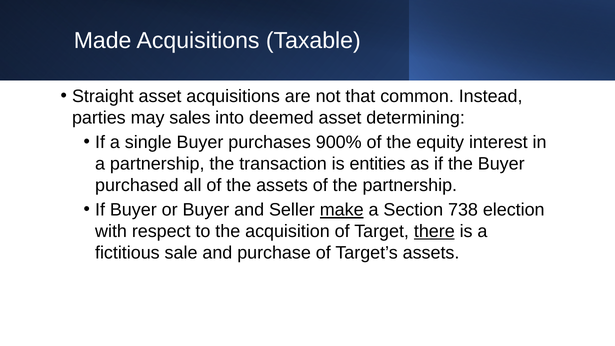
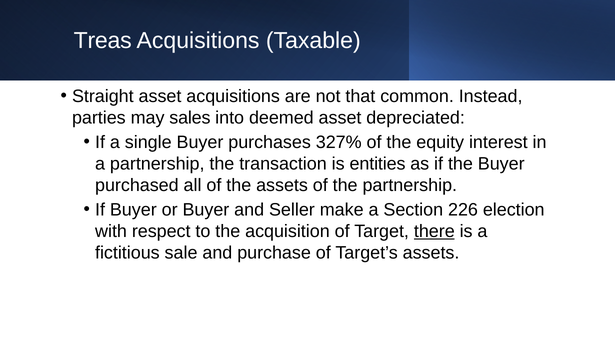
Made: Made -> Treas
determining: determining -> depreciated
900%: 900% -> 327%
make underline: present -> none
738: 738 -> 226
